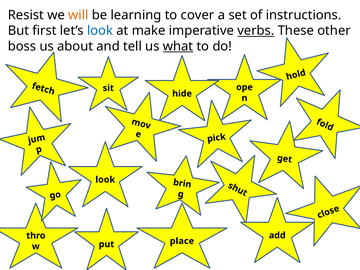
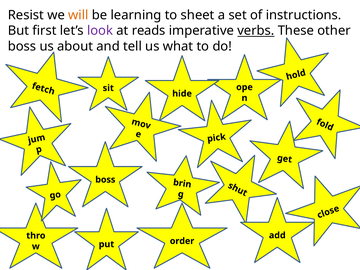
cover: cover -> sheet
look at (100, 31) colour: blue -> purple
make: make -> reads
what underline: present -> none
look at (105, 180): look -> boss
place: place -> order
